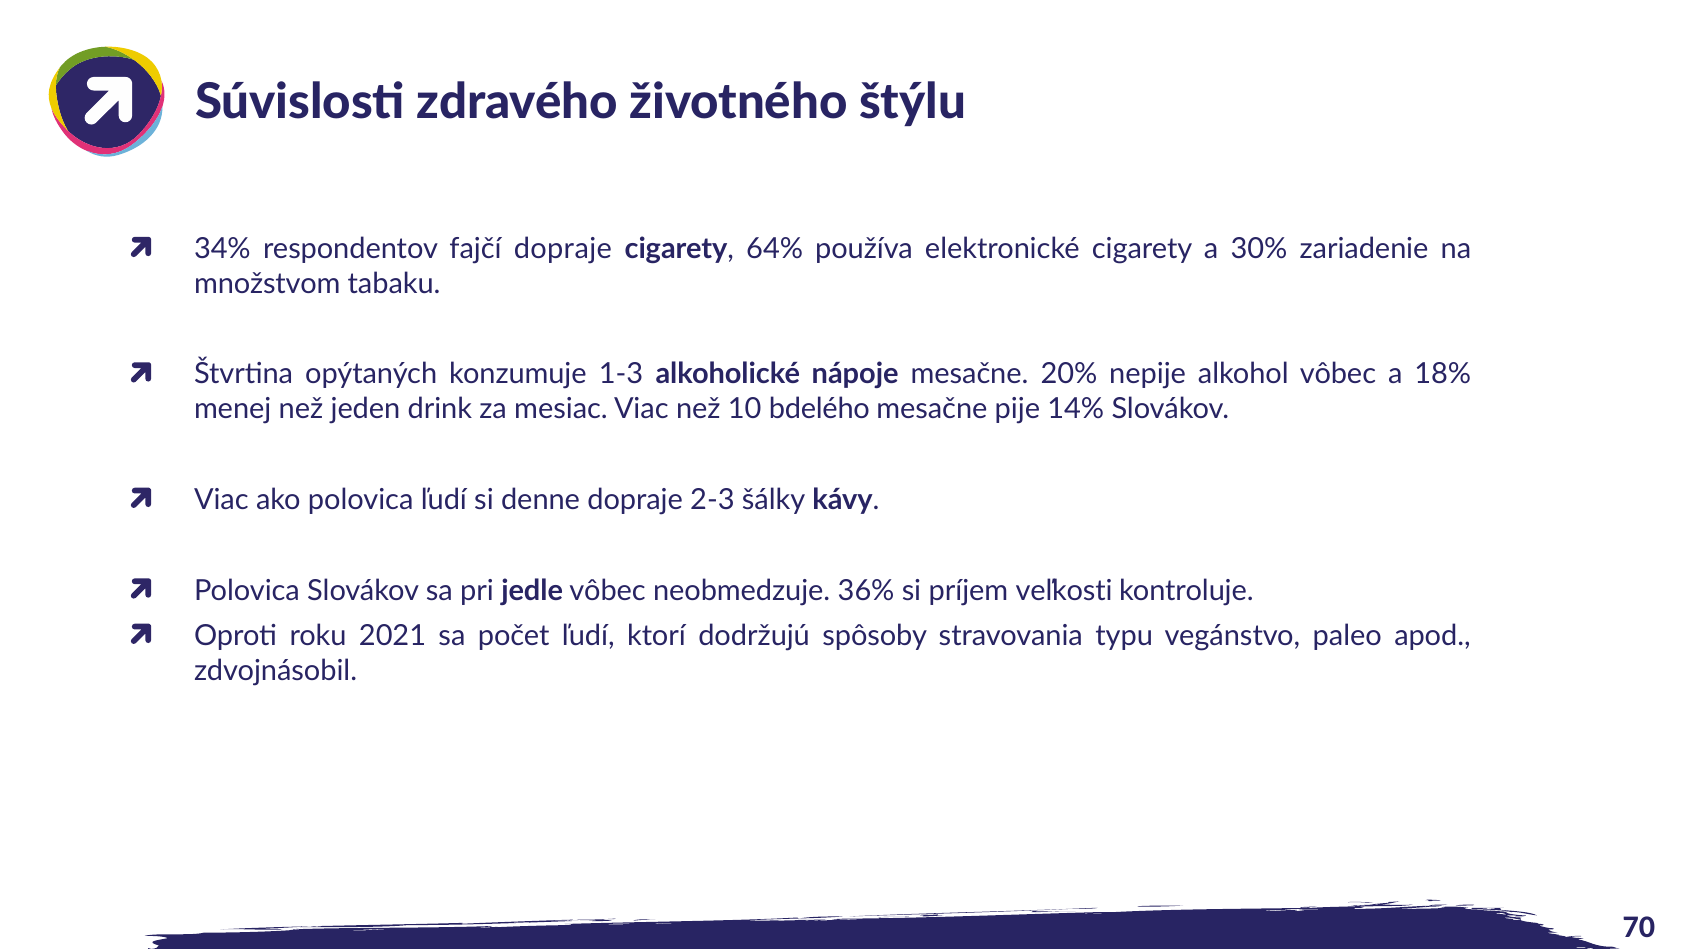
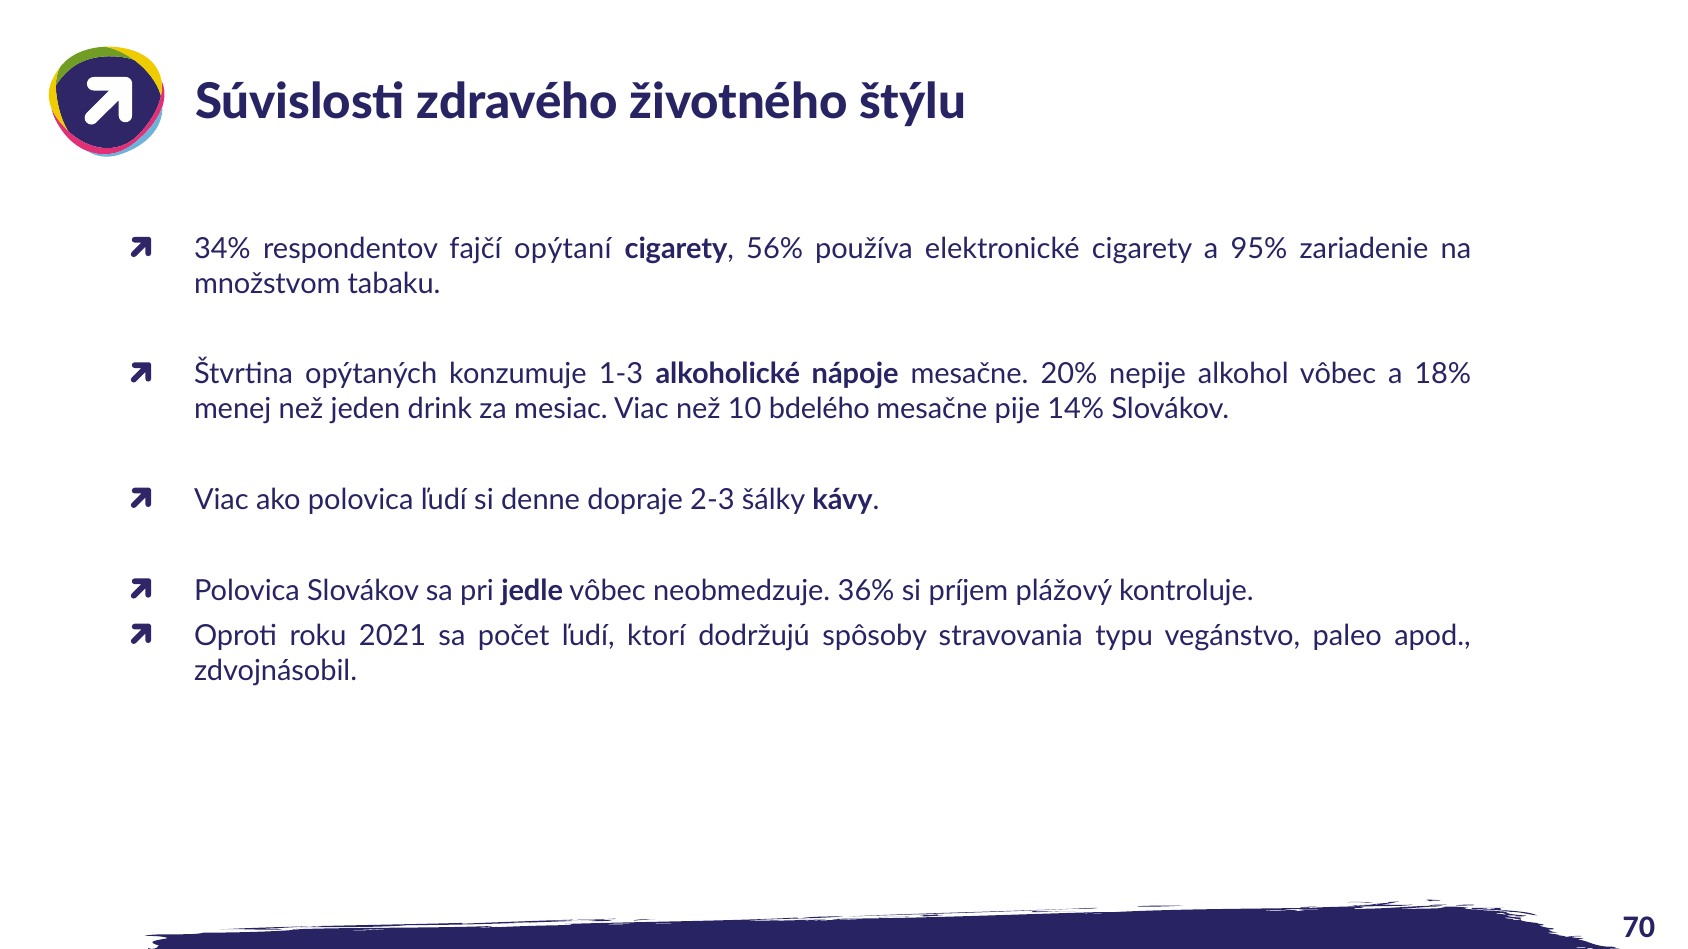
fajčí dopraje: dopraje -> opýtaní
64%: 64% -> 56%
30%: 30% -> 95%
veľkosti: veľkosti -> plážový
